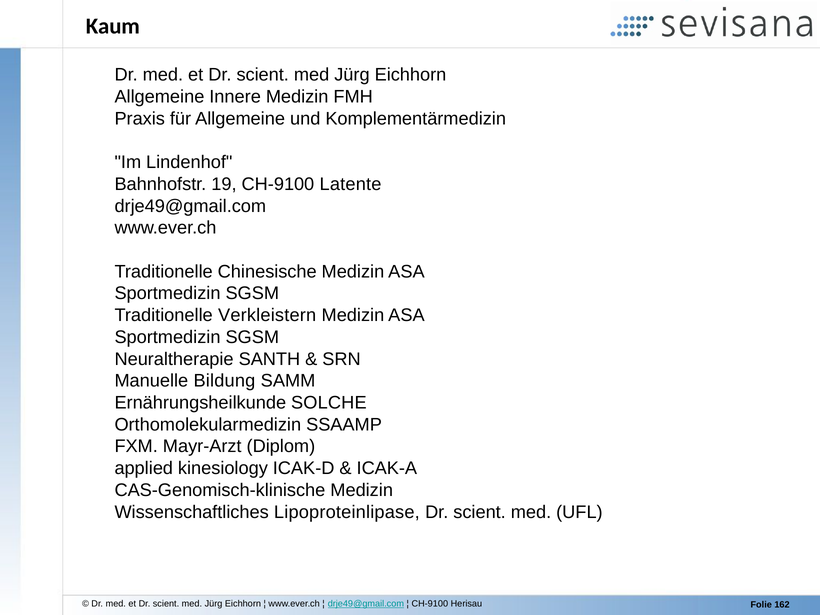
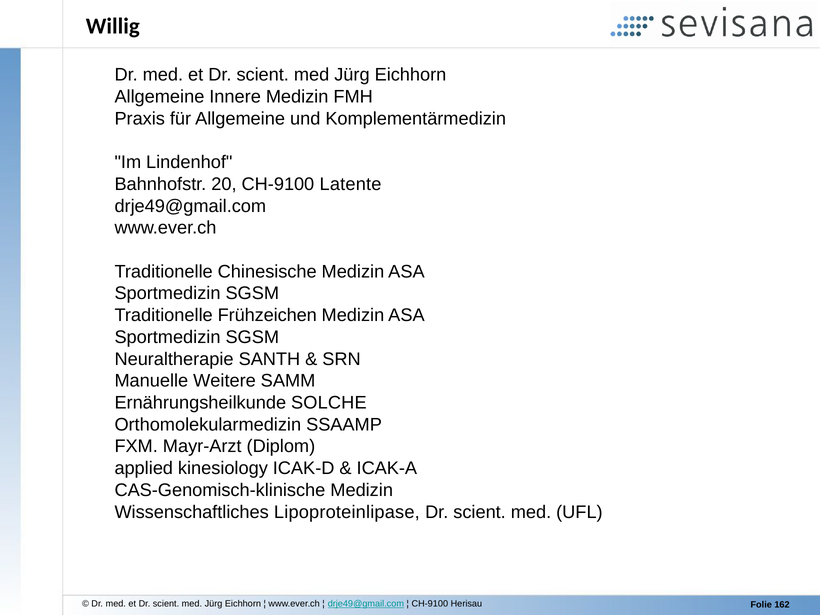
Kaum: Kaum -> Willig
19: 19 -> 20
Verkleistern: Verkleistern -> Frühzeichen
Bildung: Bildung -> Weitere
